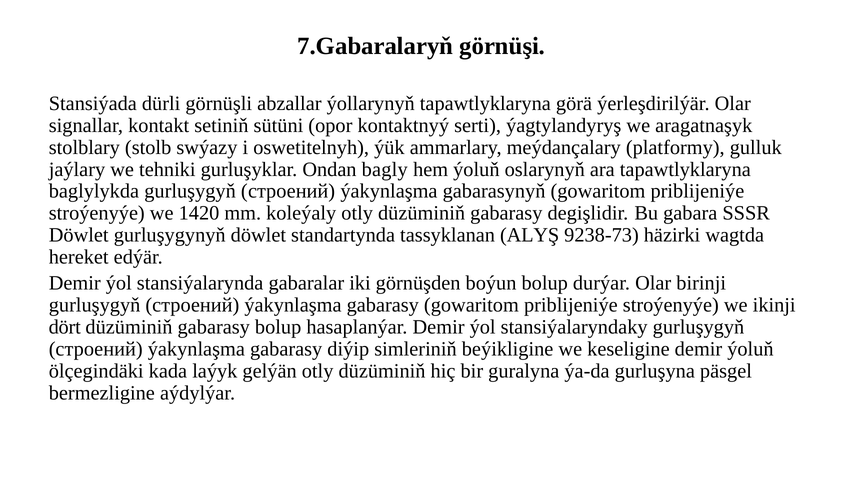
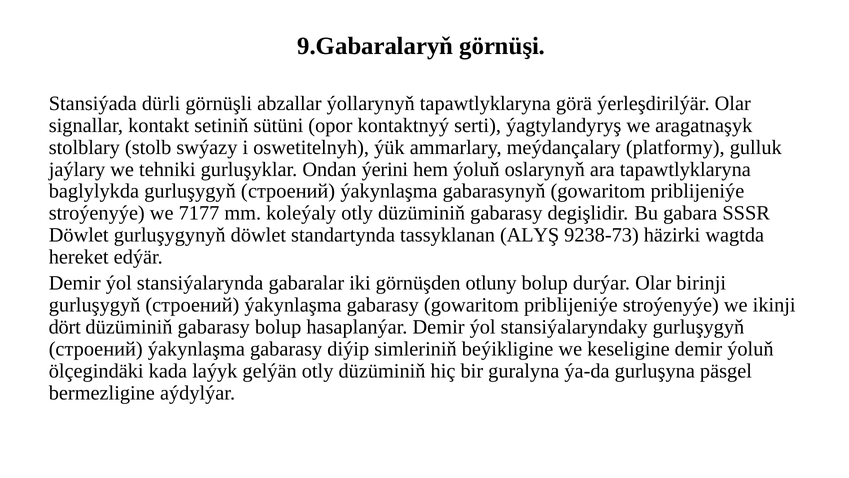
7.Gabaralaryň: 7.Gabaralaryň -> 9.Gabaralaryň
bagly: bagly -> ýerini
1420: 1420 -> 7177
boýun: boýun -> otluny
